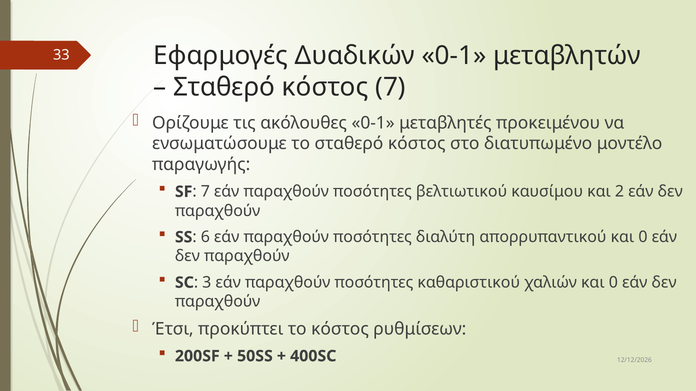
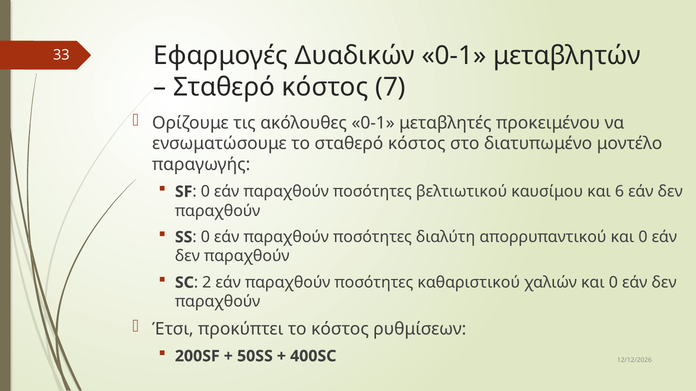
7 at (205, 192): 7 -> 0
2: 2 -> 6
6 at (205, 237): 6 -> 0
3: 3 -> 2
